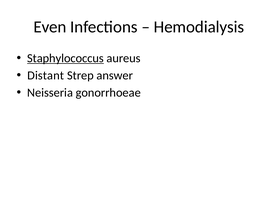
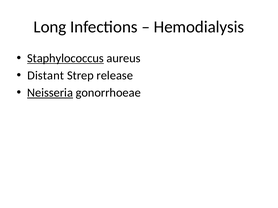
Even: Even -> Long
answer: answer -> release
Neisseria underline: none -> present
